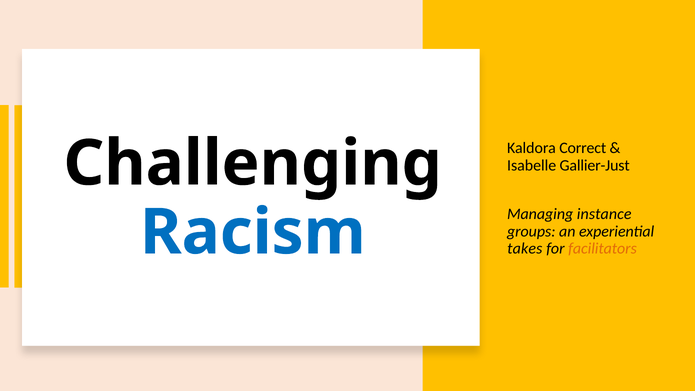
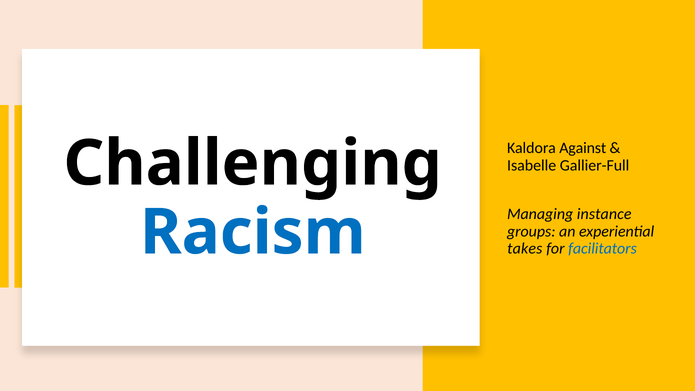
Correct: Correct -> Against
Gallier-Just: Gallier-Just -> Gallier-Full
facilitators colour: orange -> blue
